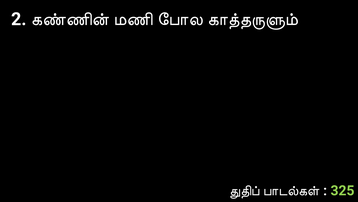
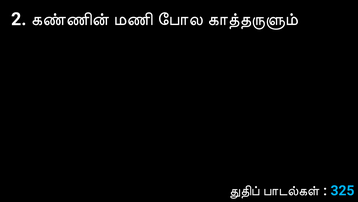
325 colour: light green -> light blue
